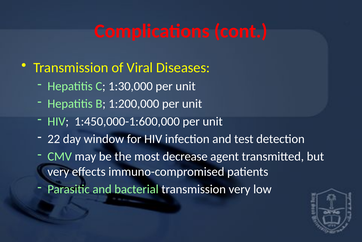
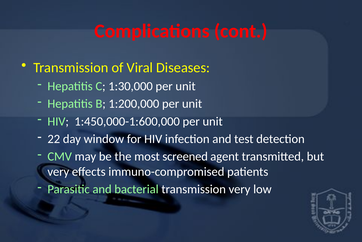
decrease: decrease -> screened
